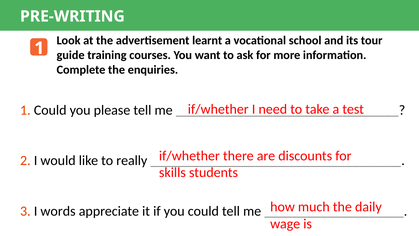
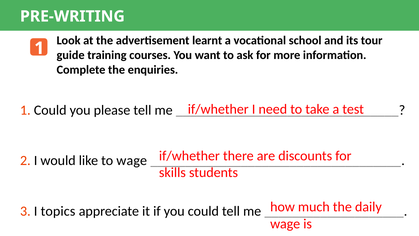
to really: really -> wage
words: words -> topics
